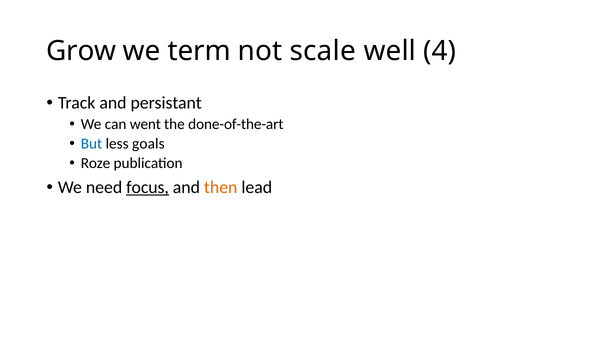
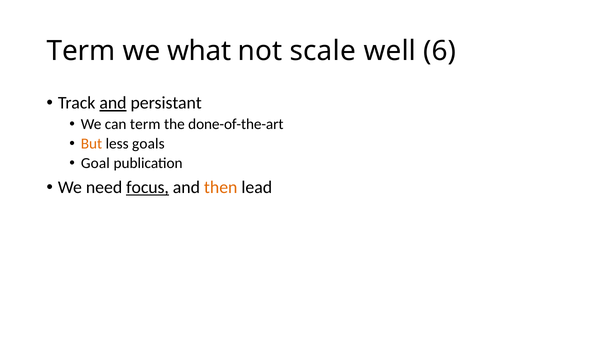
Grow at (81, 51): Grow -> Term
term: term -> what
4: 4 -> 6
and at (113, 103) underline: none -> present
can went: went -> term
But colour: blue -> orange
Roze: Roze -> Goal
